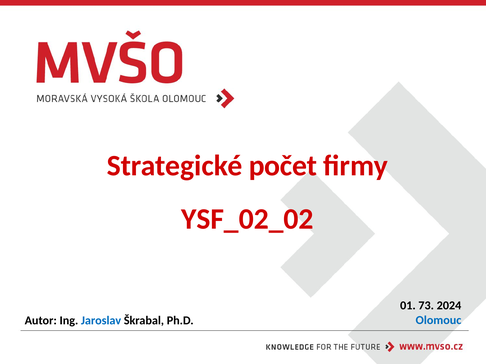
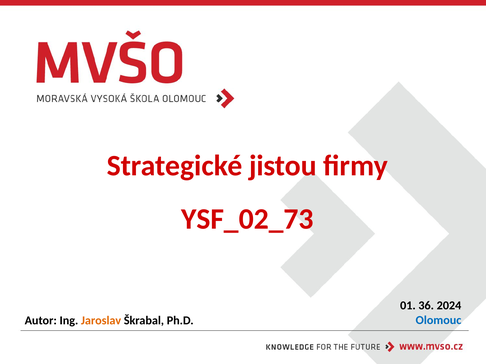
počet: počet -> jistou
YSF_02_02: YSF_02_02 -> YSF_02_73
73: 73 -> 36
Jaroslav colour: blue -> orange
